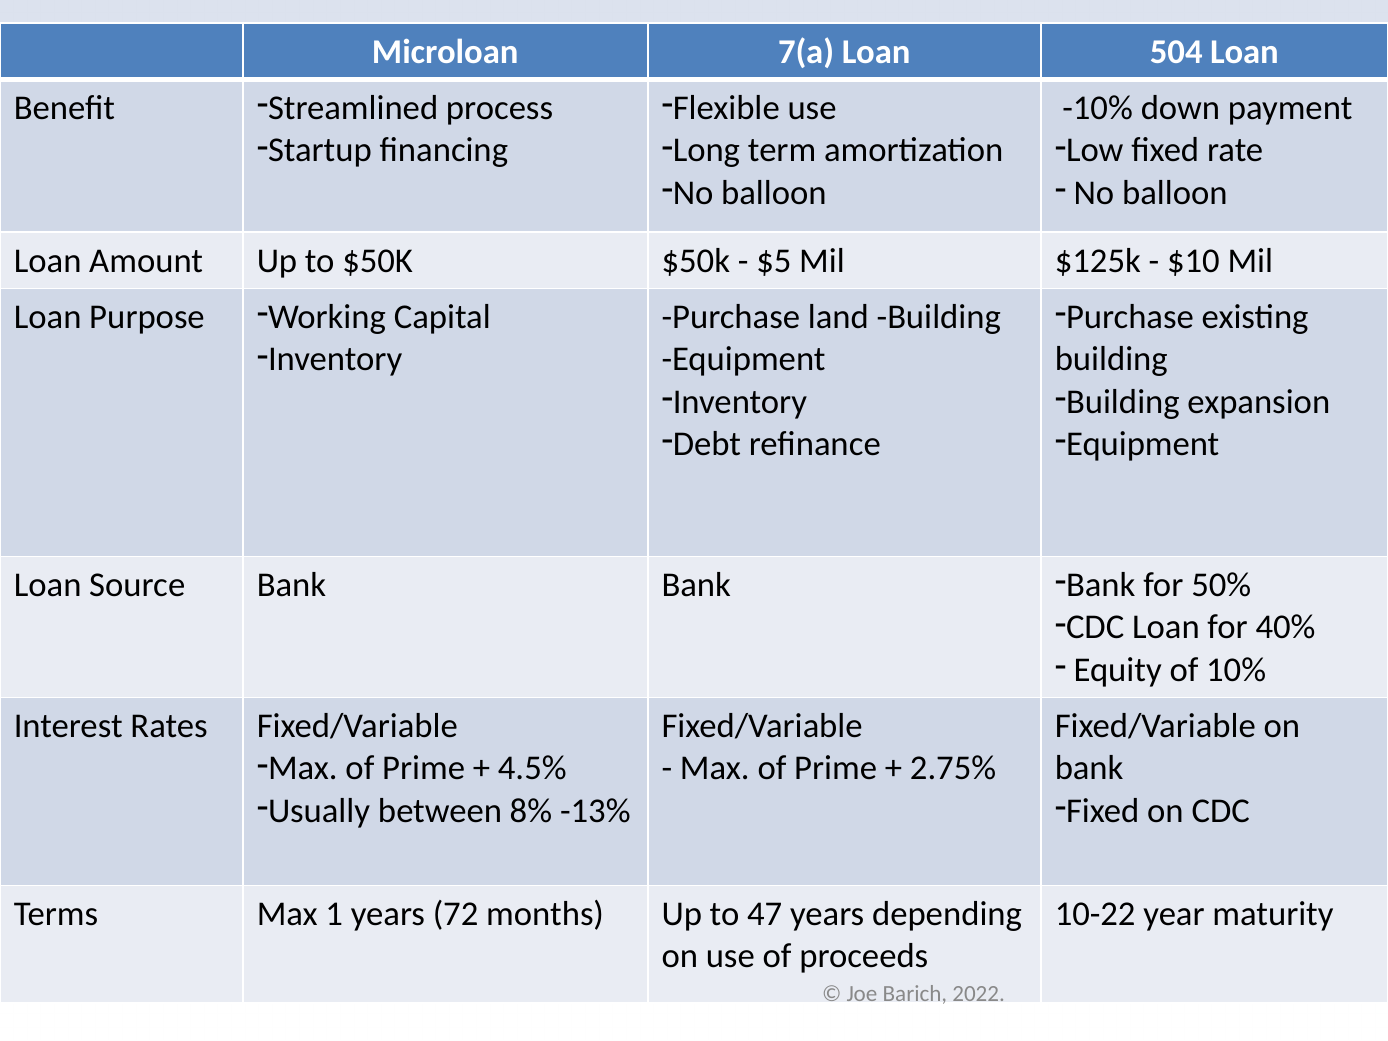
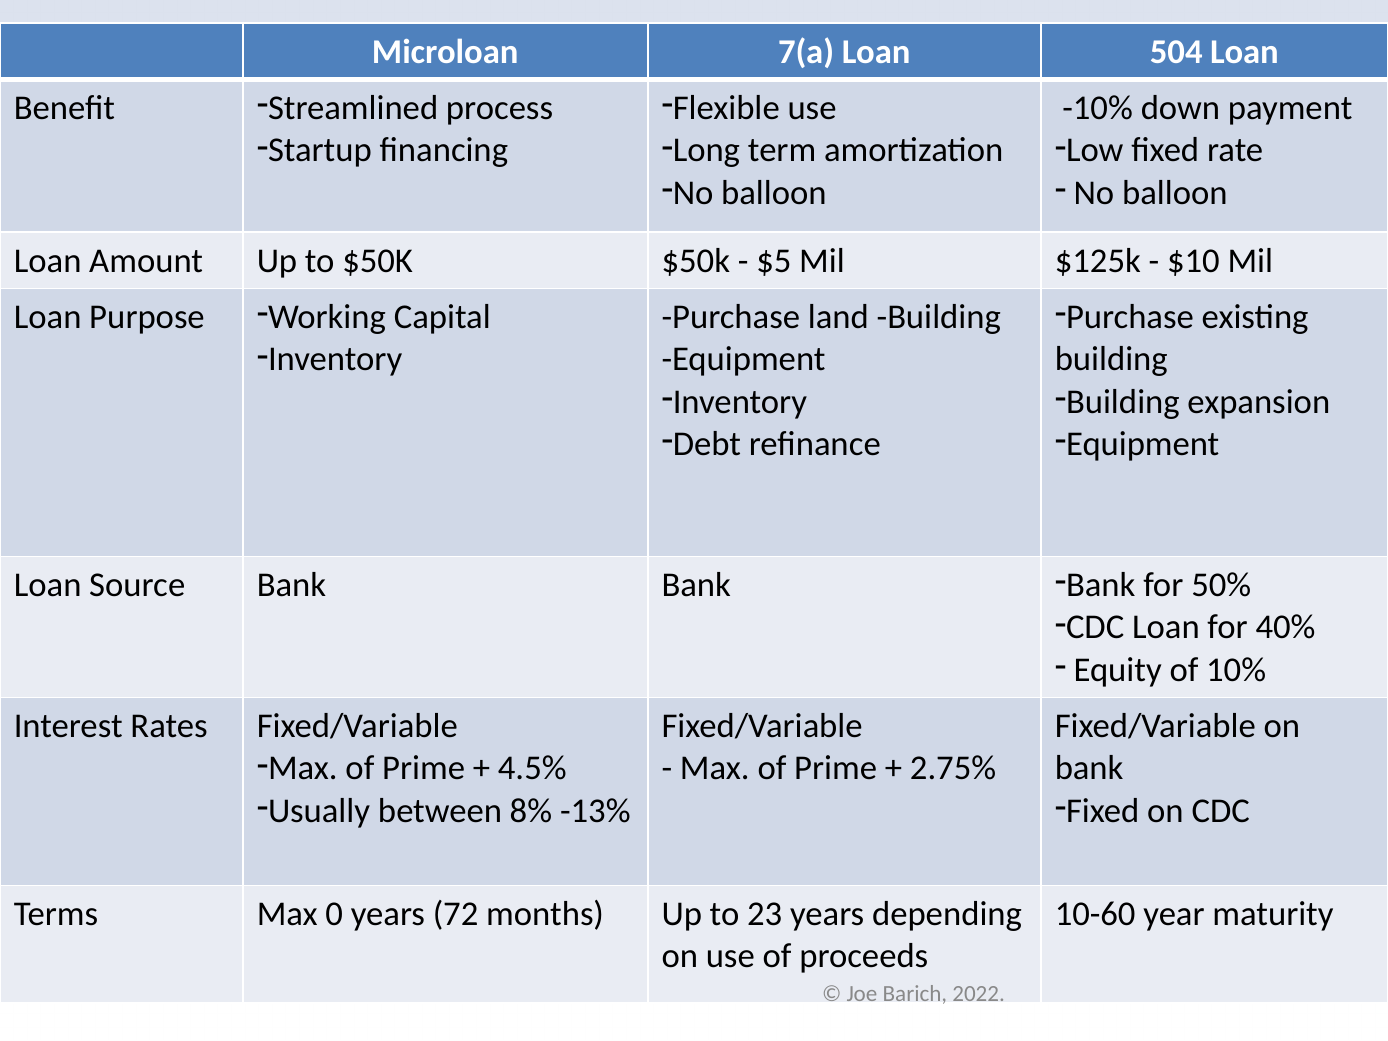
1: 1 -> 0
47: 47 -> 23
10-22: 10-22 -> 10-60
